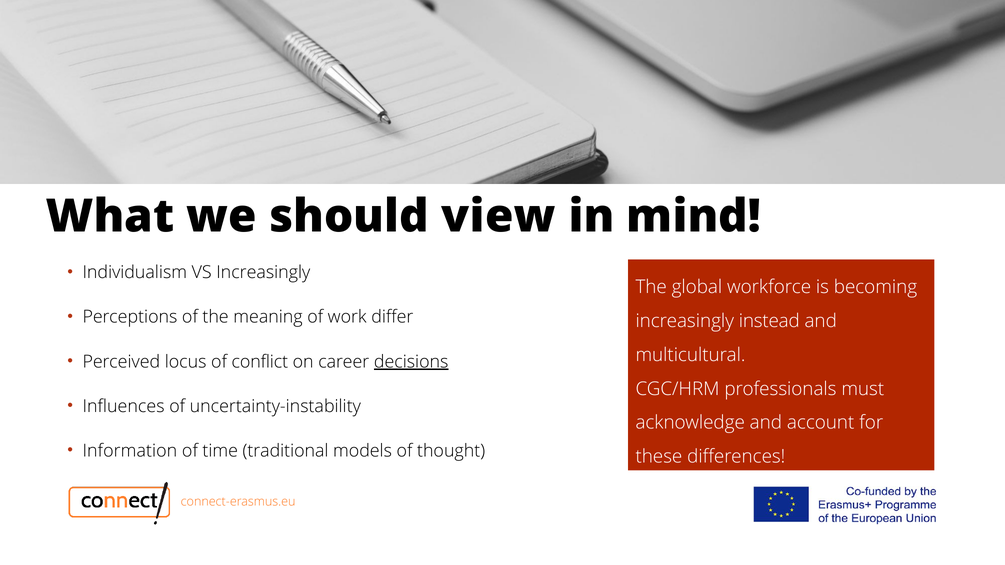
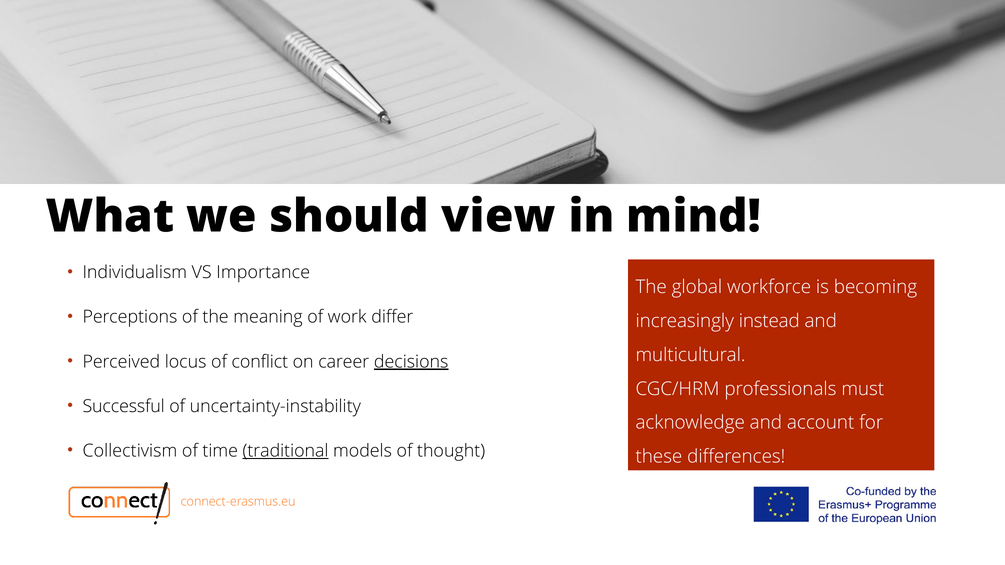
VS Increasingly: Increasingly -> Importance
Influences: Influences -> Successful
Information: Information -> Collectivism
traditional underline: none -> present
